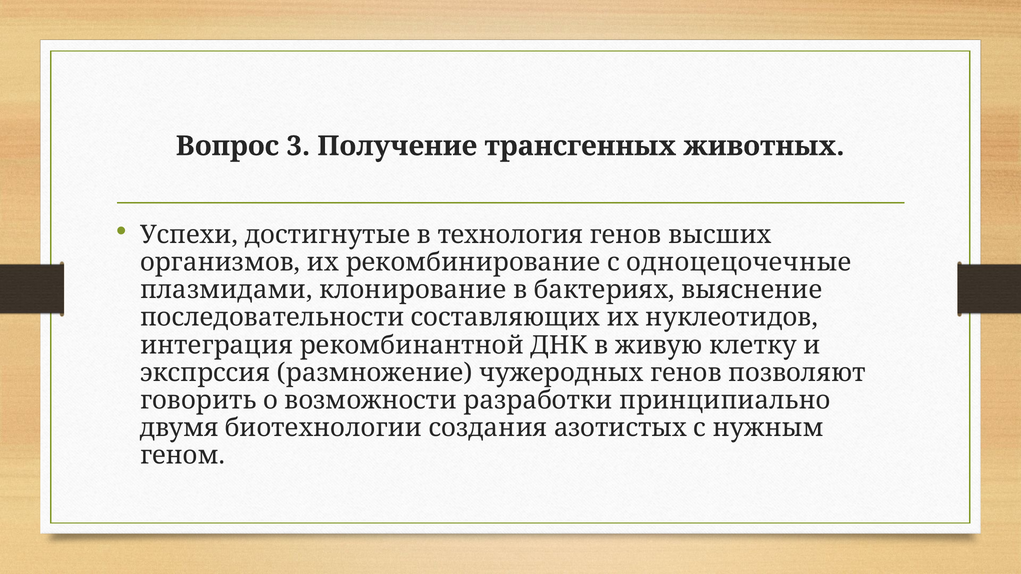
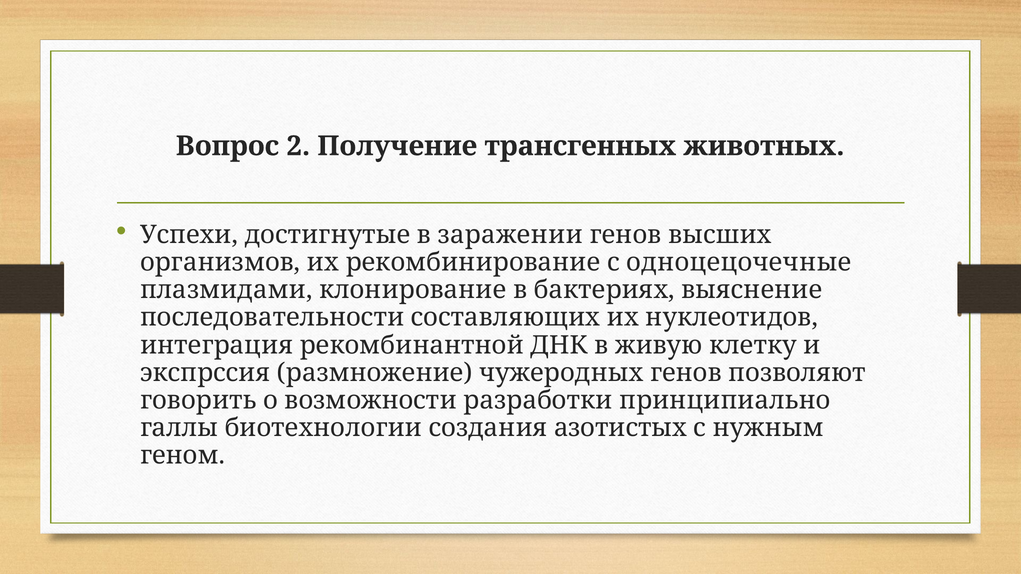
3: 3 -> 2
технология: технология -> заражении
двумя: двумя -> галлы
